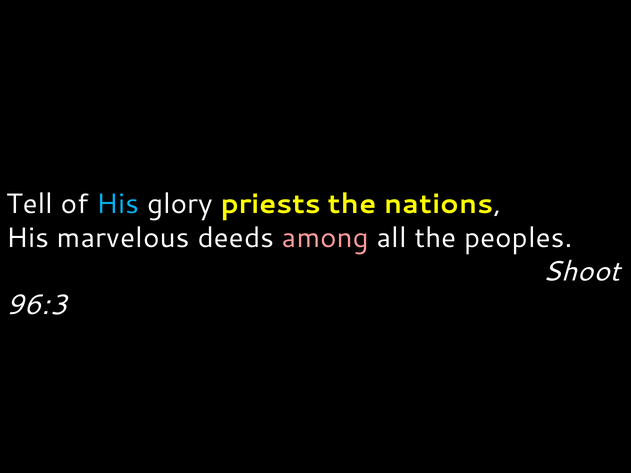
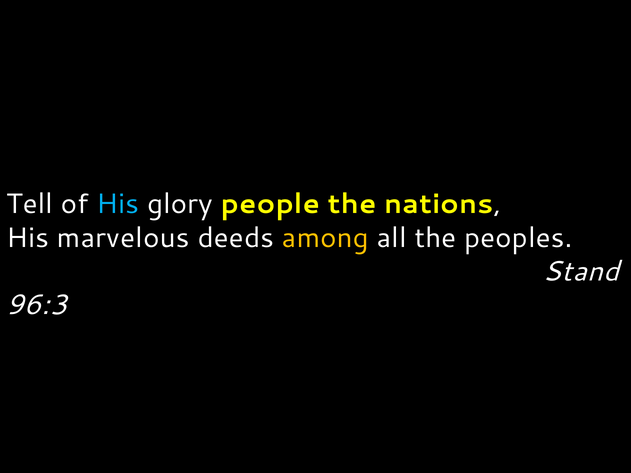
priests: priests -> people
among colour: pink -> yellow
Shoot: Shoot -> Stand
